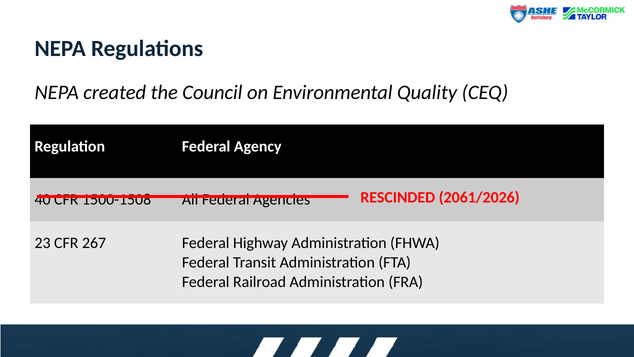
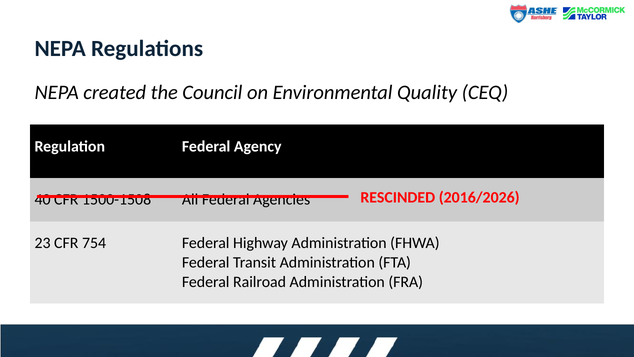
2061/2026: 2061/2026 -> 2016/2026
267: 267 -> 754
